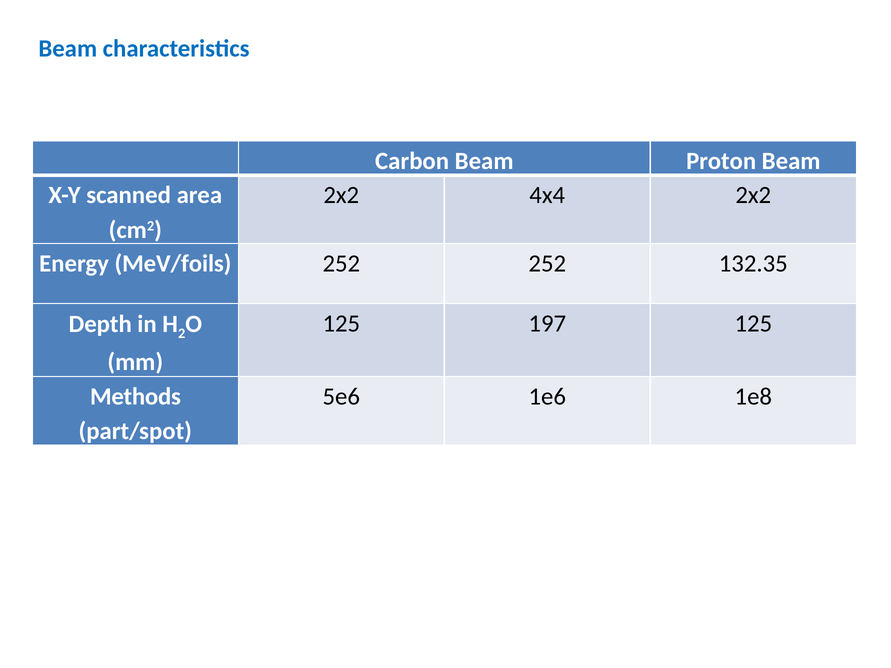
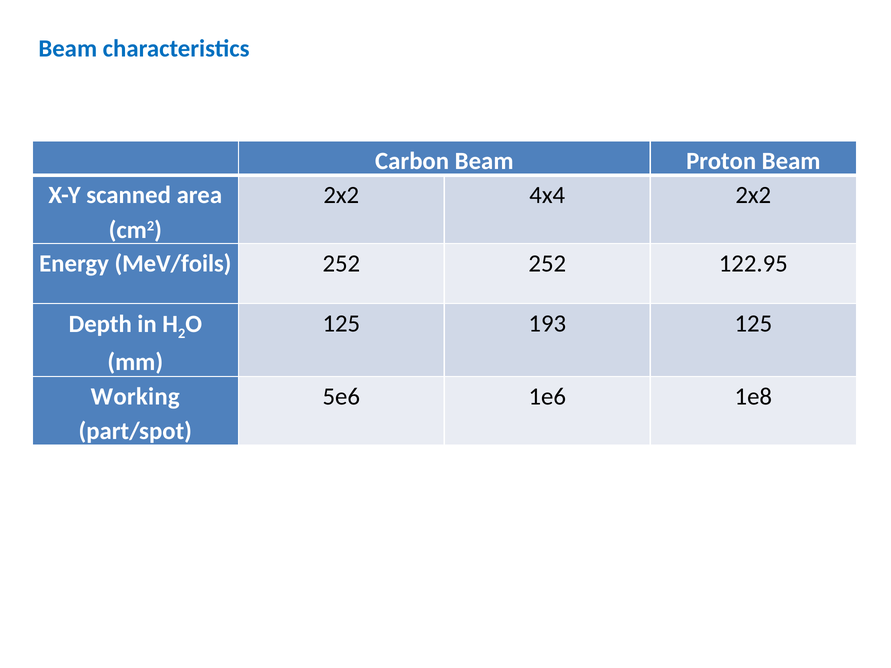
132.35: 132.35 -> 122.95
197: 197 -> 193
Methods: Methods -> Working
